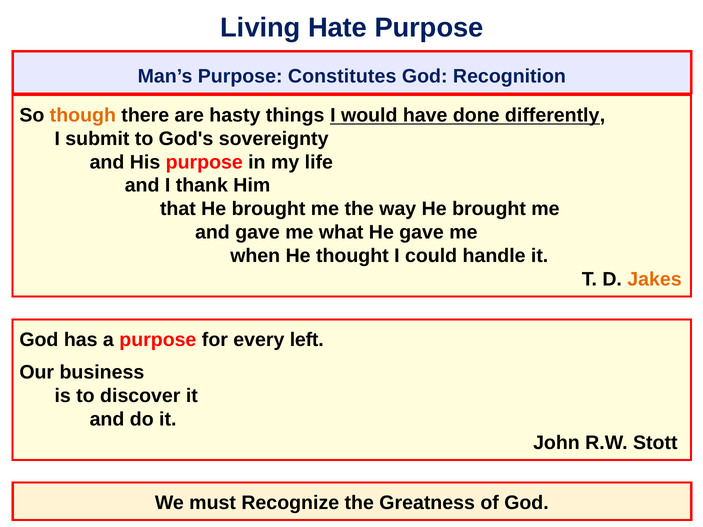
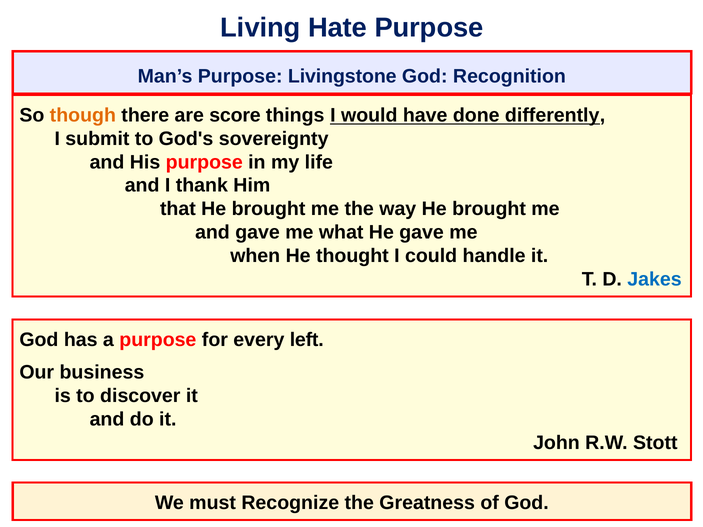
Constitutes: Constitutes -> Livingstone
hasty: hasty -> score
Jakes colour: orange -> blue
